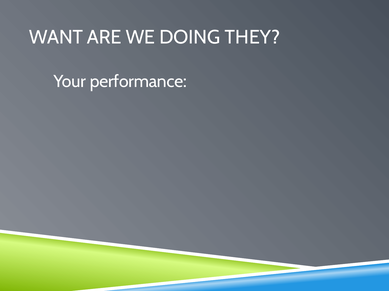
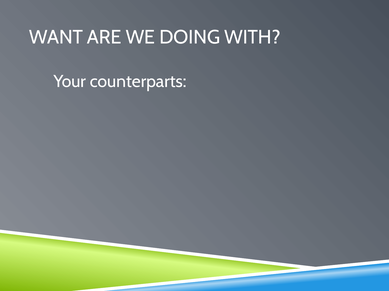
THEY: THEY -> WITH
performance: performance -> counterparts
